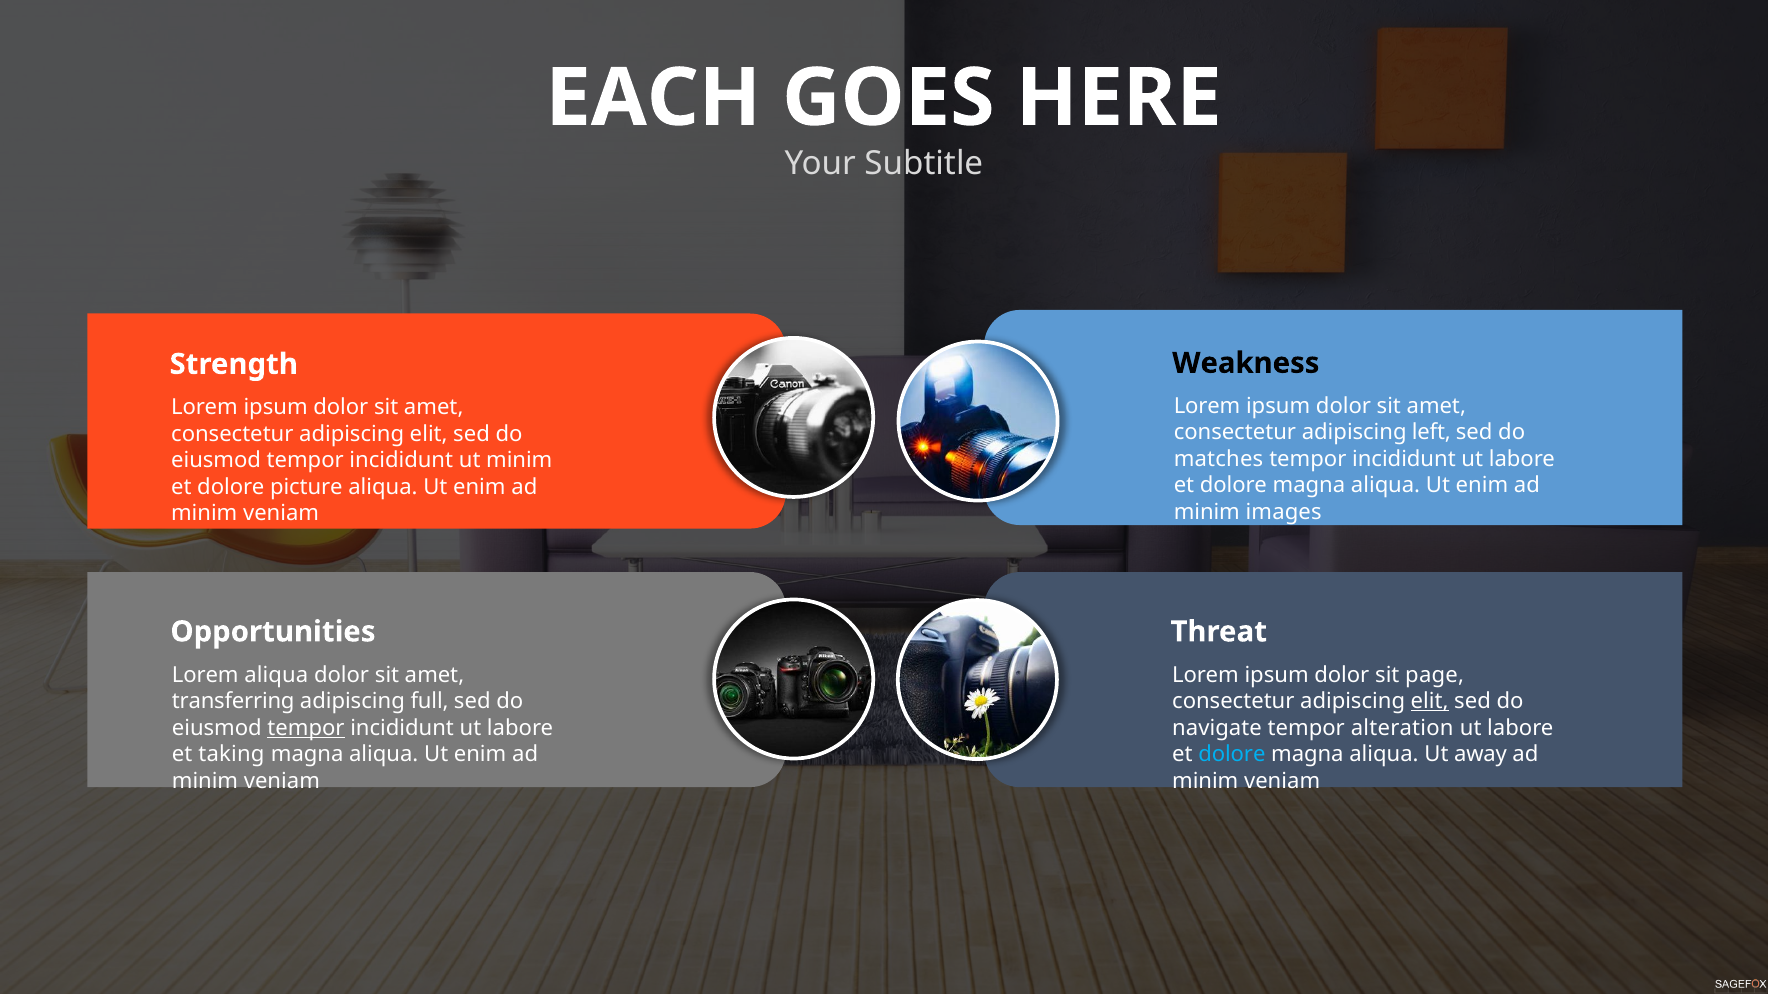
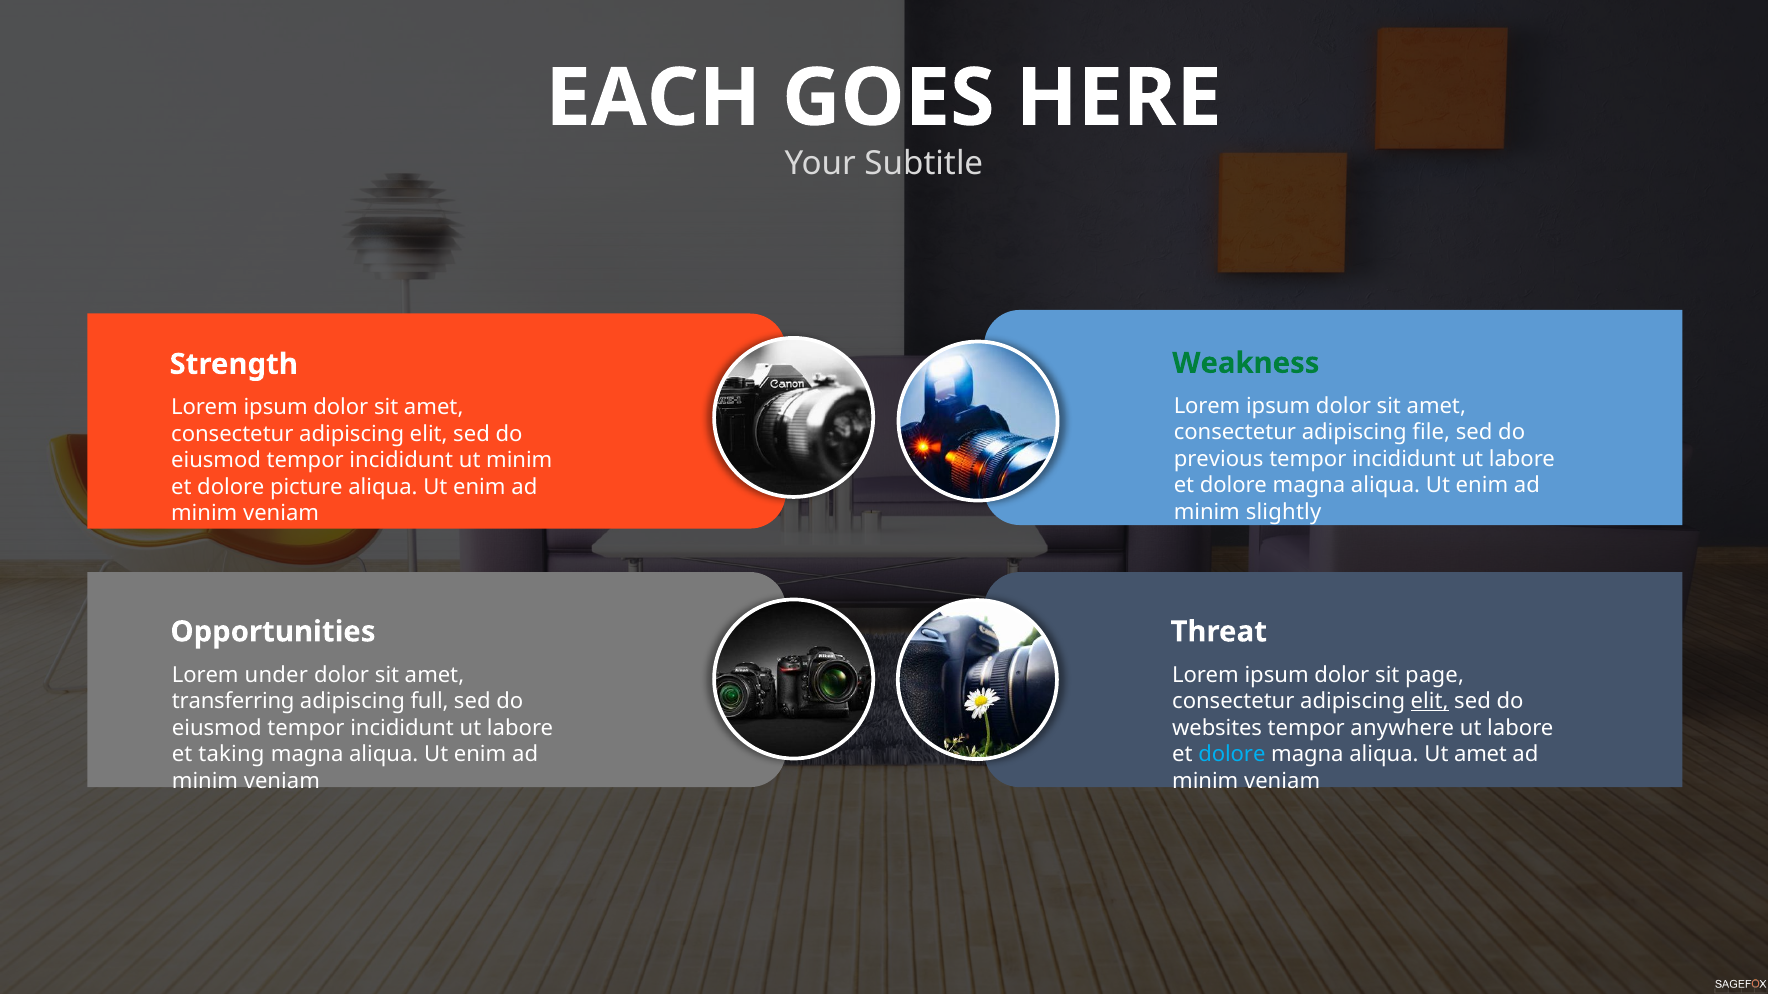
Weakness colour: black -> green
left: left -> file
matches: matches -> previous
images: images -> slightly
Lorem aliqua: aliqua -> under
tempor at (306, 728) underline: present -> none
navigate: navigate -> websites
alteration: alteration -> anywhere
Ut away: away -> amet
